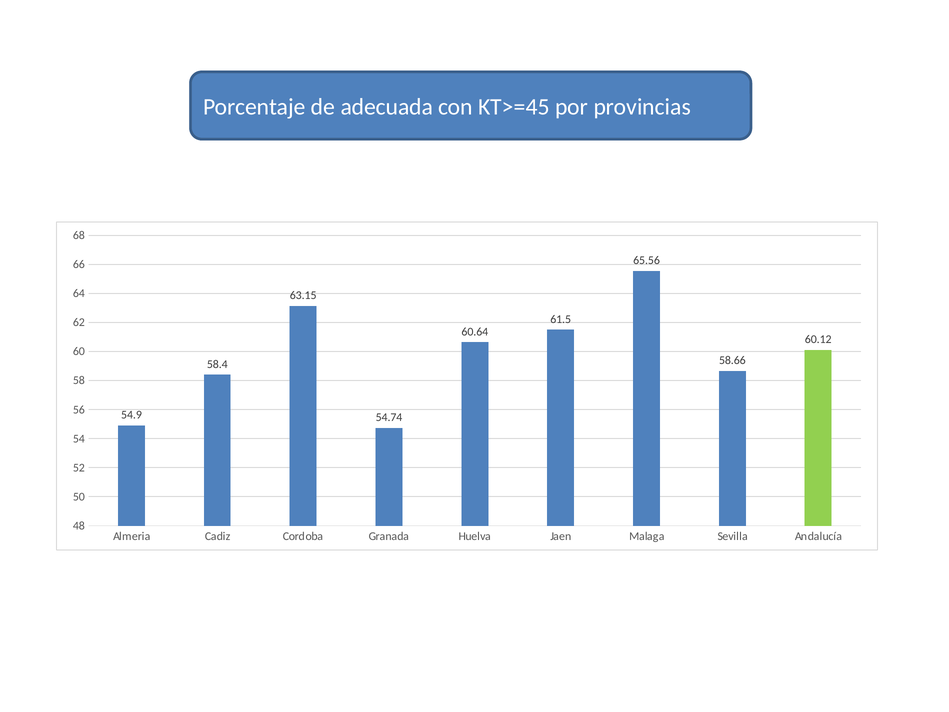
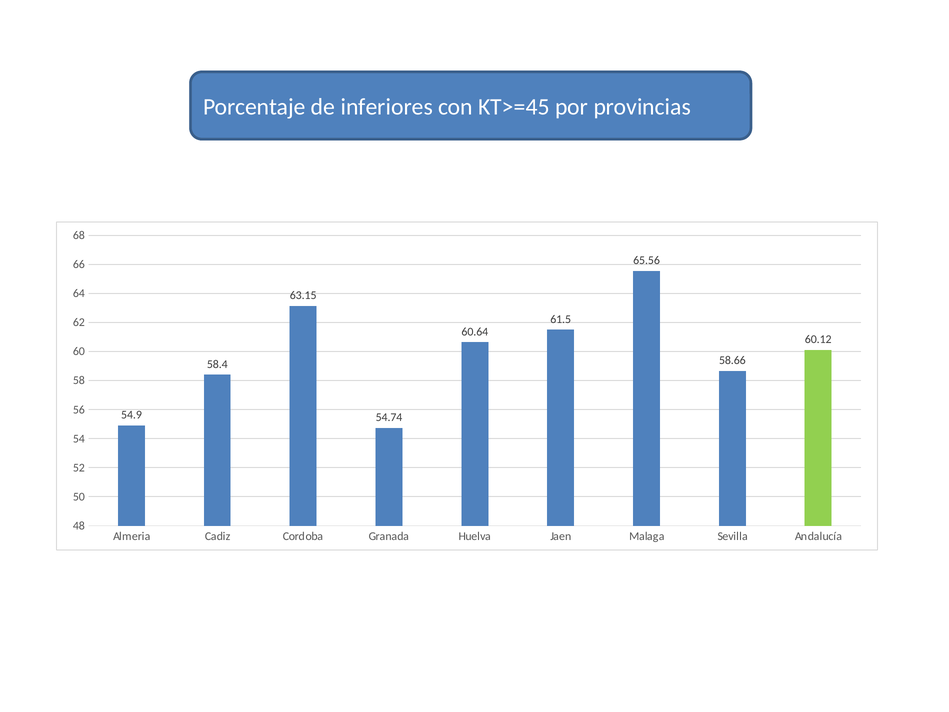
adecuada: adecuada -> inferiores
